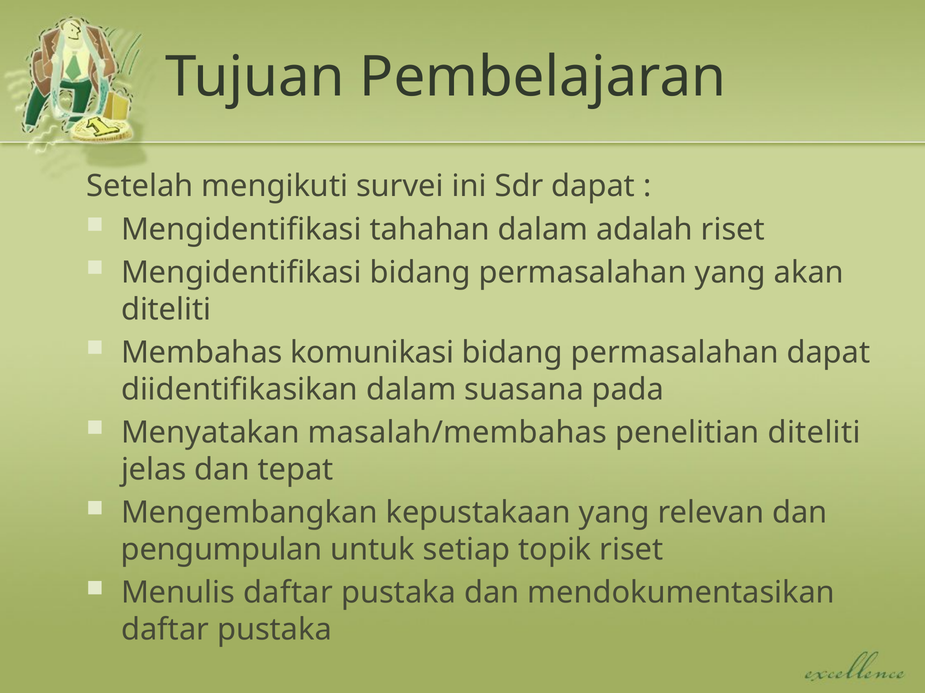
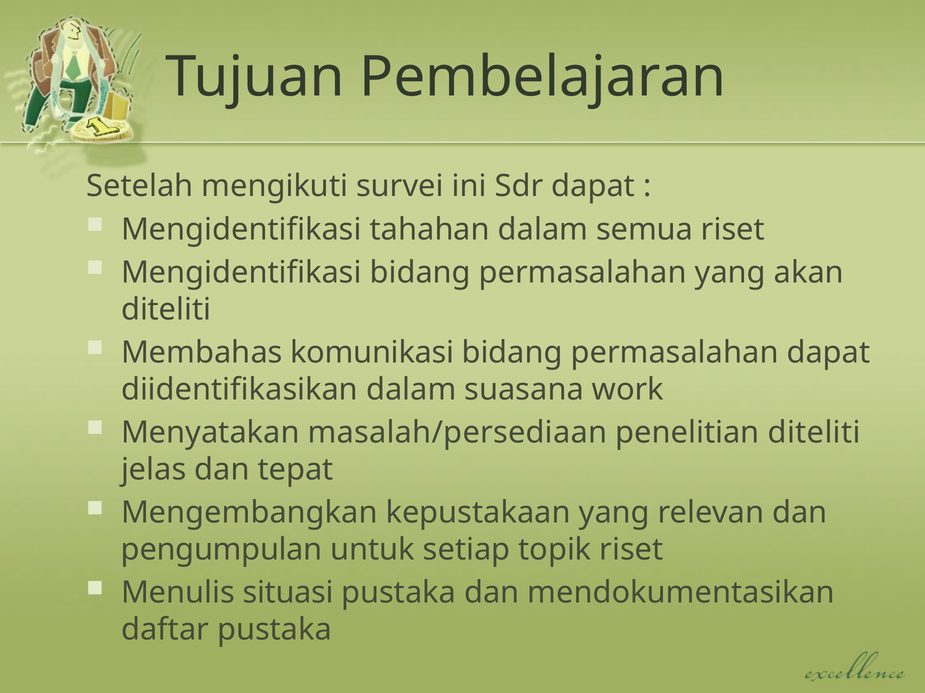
adalah: adalah -> semua
pada: pada -> work
masalah/membahas: masalah/membahas -> masalah/persediaan
Menulis daftar: daftar -> situasi
